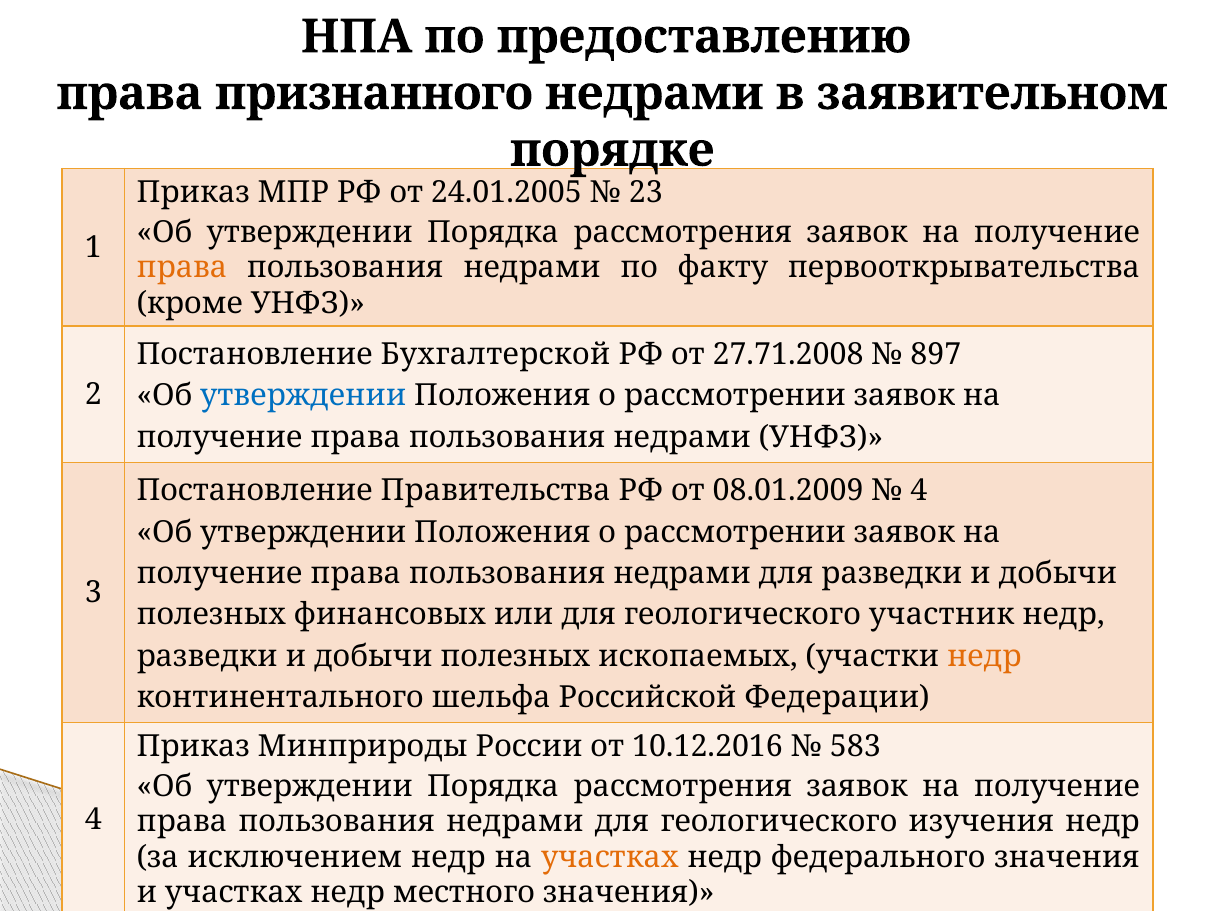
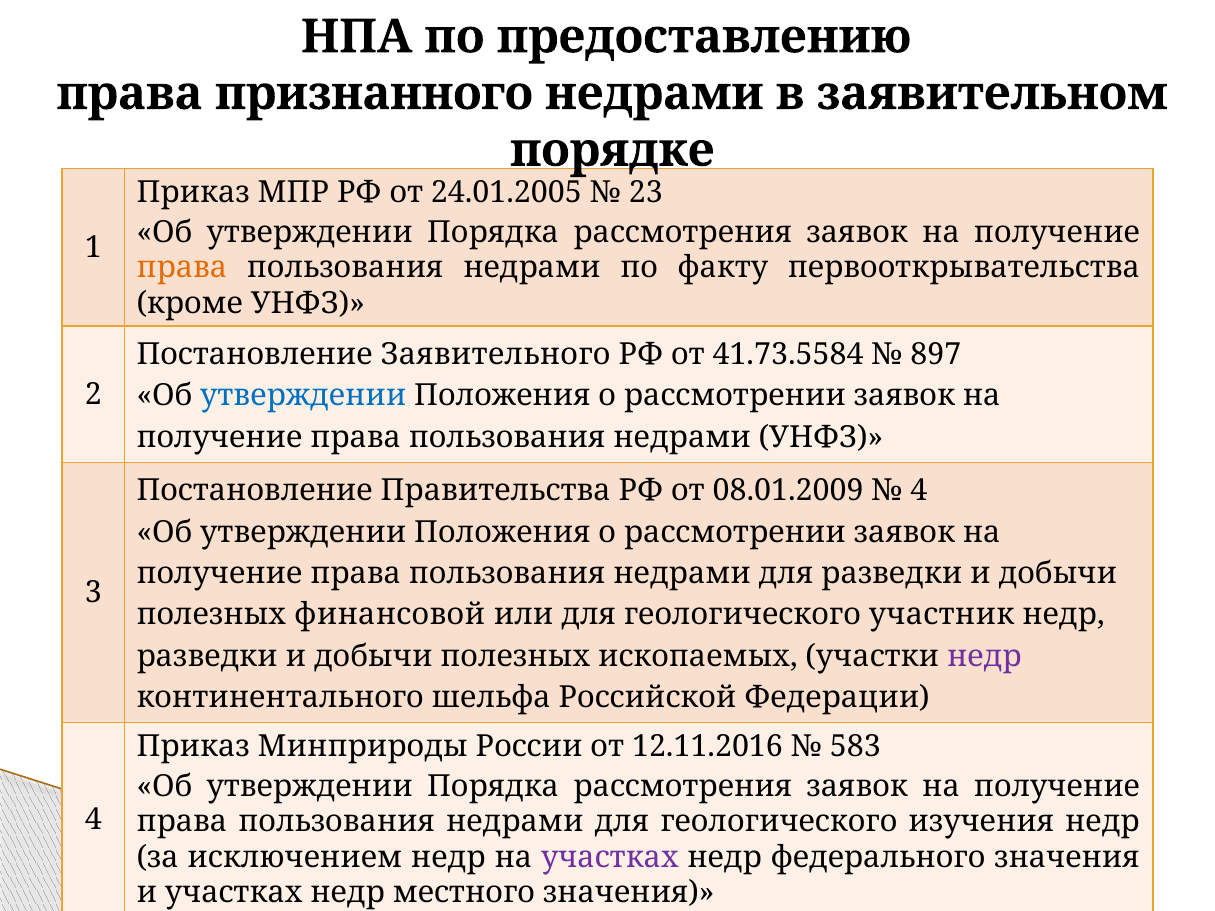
Бухгалтерской: Бухгалтерской -> Заявительного
27.71.2008: 27.71.2008 -> 41.73.5584
финансовых: финансовых -> финансовой
недр at (984, 656) colour: orange -> purple
10.12.2016: 10.12.2016 -> 12.11.2016
участках at (610, 857) colour: orange -> purple
